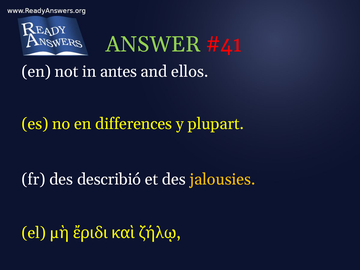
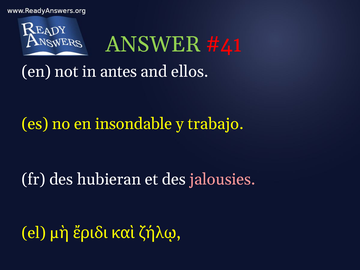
differences: differences -> insondable
plupart: plupart -> trabajo
describió: describió -> hubieran
jalousies colour: yellow -> pink
